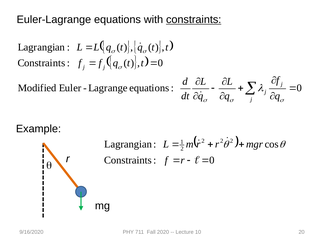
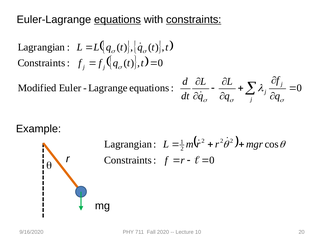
equations at (117, 20) underline: none -> present
